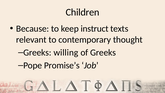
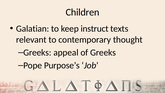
Because: Because -> Galatian
willing: willing -> appeal
Promise’s: Promise’s -> Purpose’s
